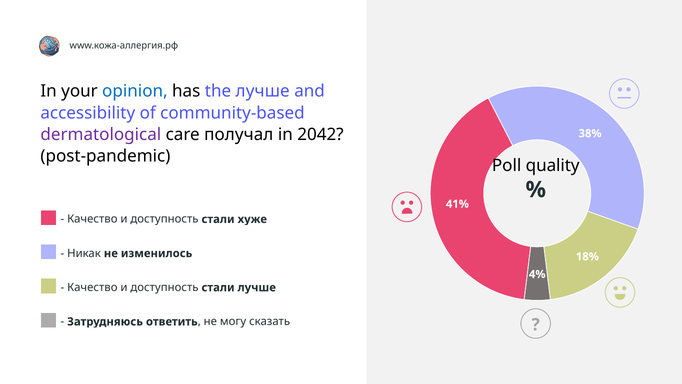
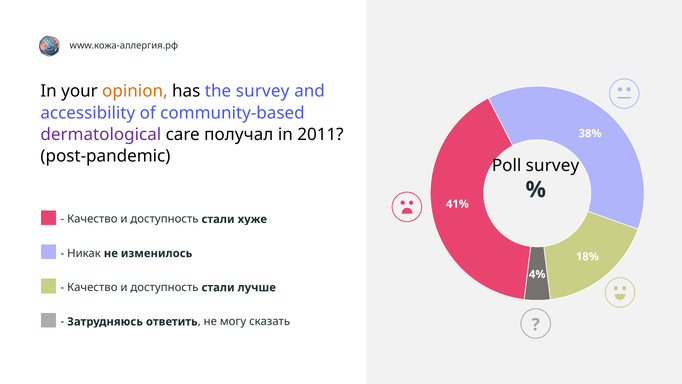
opinion colour: blue -> orange
the лучше: лучше -> survey
2042: 2042 -> 2011
Poll quality: quality -> survey
